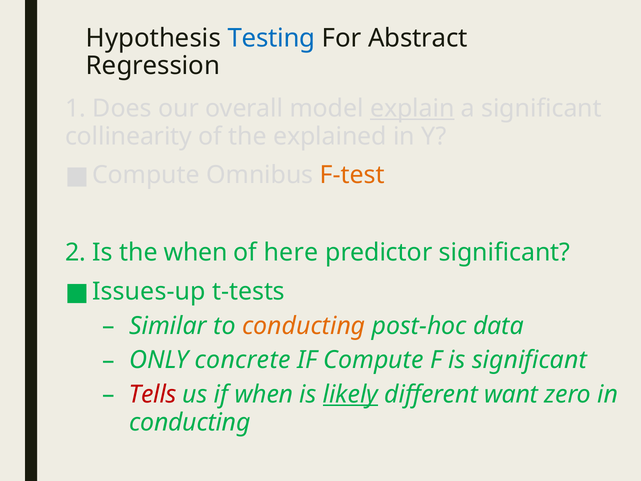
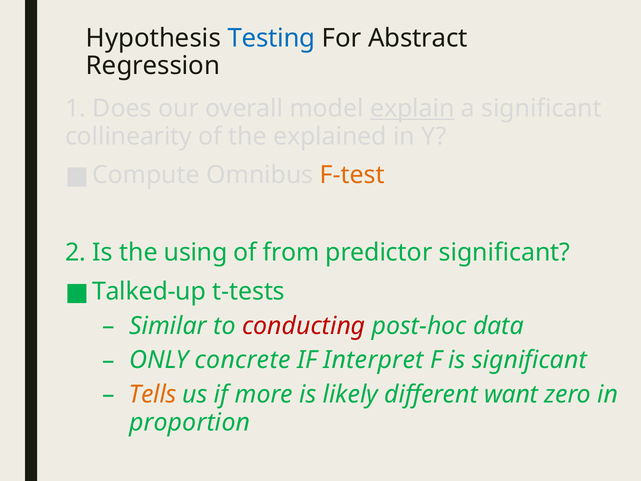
the when: when -> using
here: here -> from
Issues-up: Issues-up -> Talked-up
conducting at (304, 326) colour: orange -> red
IF Compute: Compute -> Interpret
Tells colour: red -> orange
if when: when -> more
likely underline: present -> none
conducting at (190, 422): conducting -> proportion
